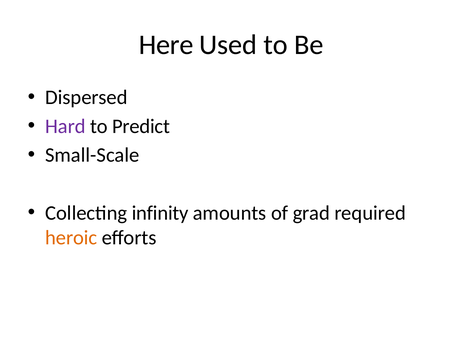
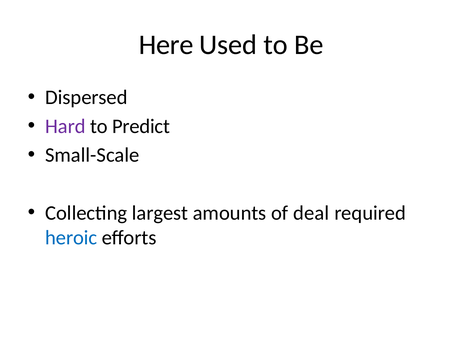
infinity: infinity -> largest
grad: grad -> deal
heroic colour: orange -> blue
